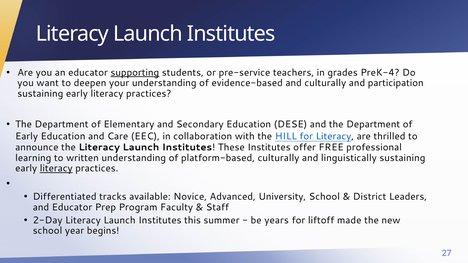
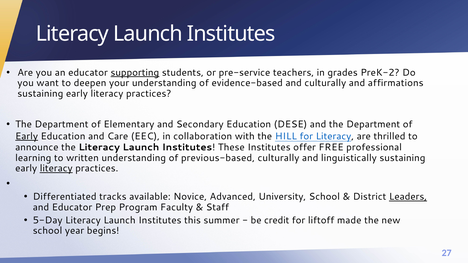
PreK-4: PreK-4 -> PreK-2
participation: participation -> affirmations
Early at (27, 136) underline: none -> present
platform-based: platform-based -> previous-based
Leaders underline: none -> present
2-Day: 2-Day -> 5-Day
years: years -> credit
